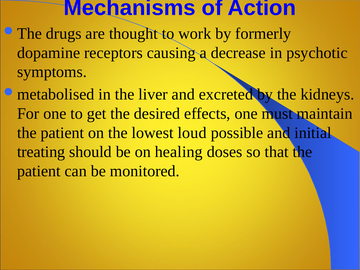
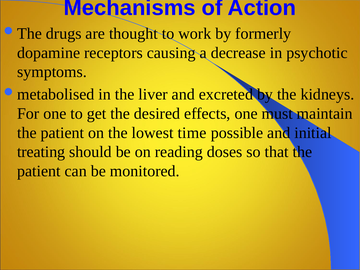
loud: loud -> time
healing: healing -> reading
